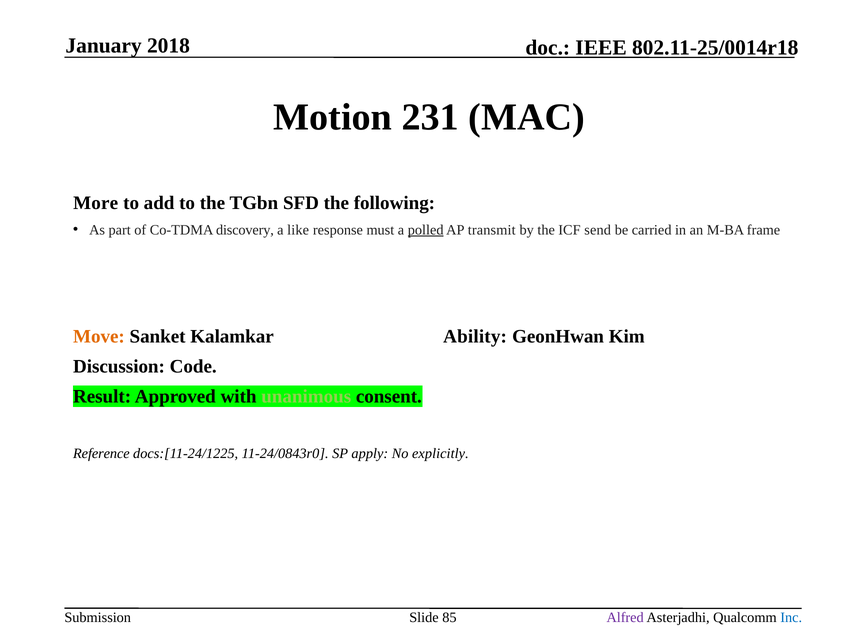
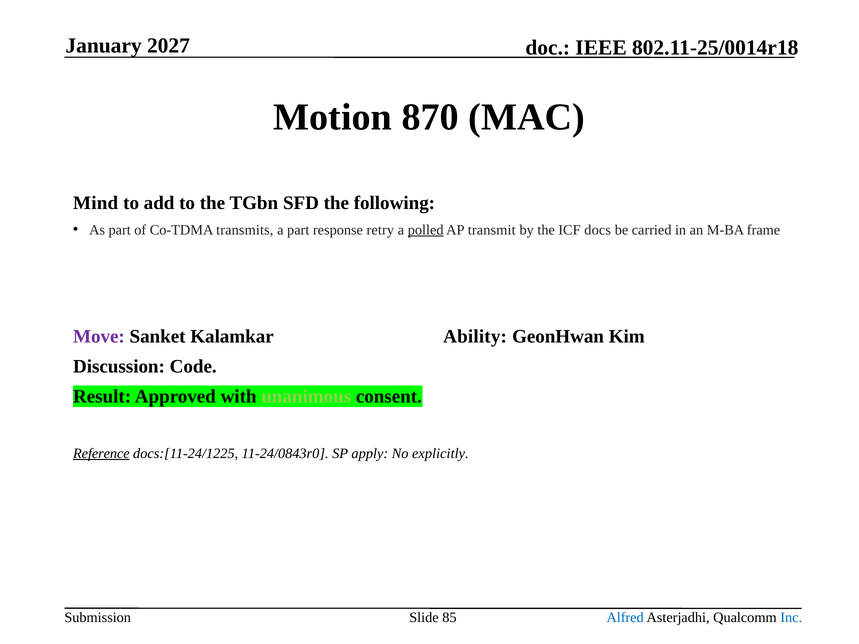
2018: 2018 -> 2027
231: 231 -> 870
More: More -> Mind
discovery: discovery -> transmits
a like: like -> part
must: must -> retry
send: send -> docs
Move colour: orange -> purple
Reference underline: none -> present
Alfred colour: purple -> blue
